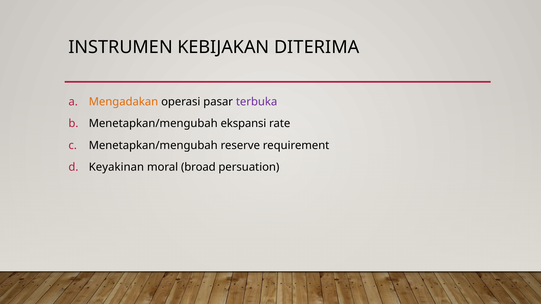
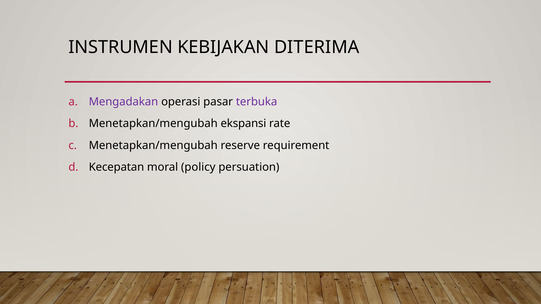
Mengadakan colour: orange -> purple
Keyakinan: Keyakinan -> Kecepatan
broad: broad -> policy
